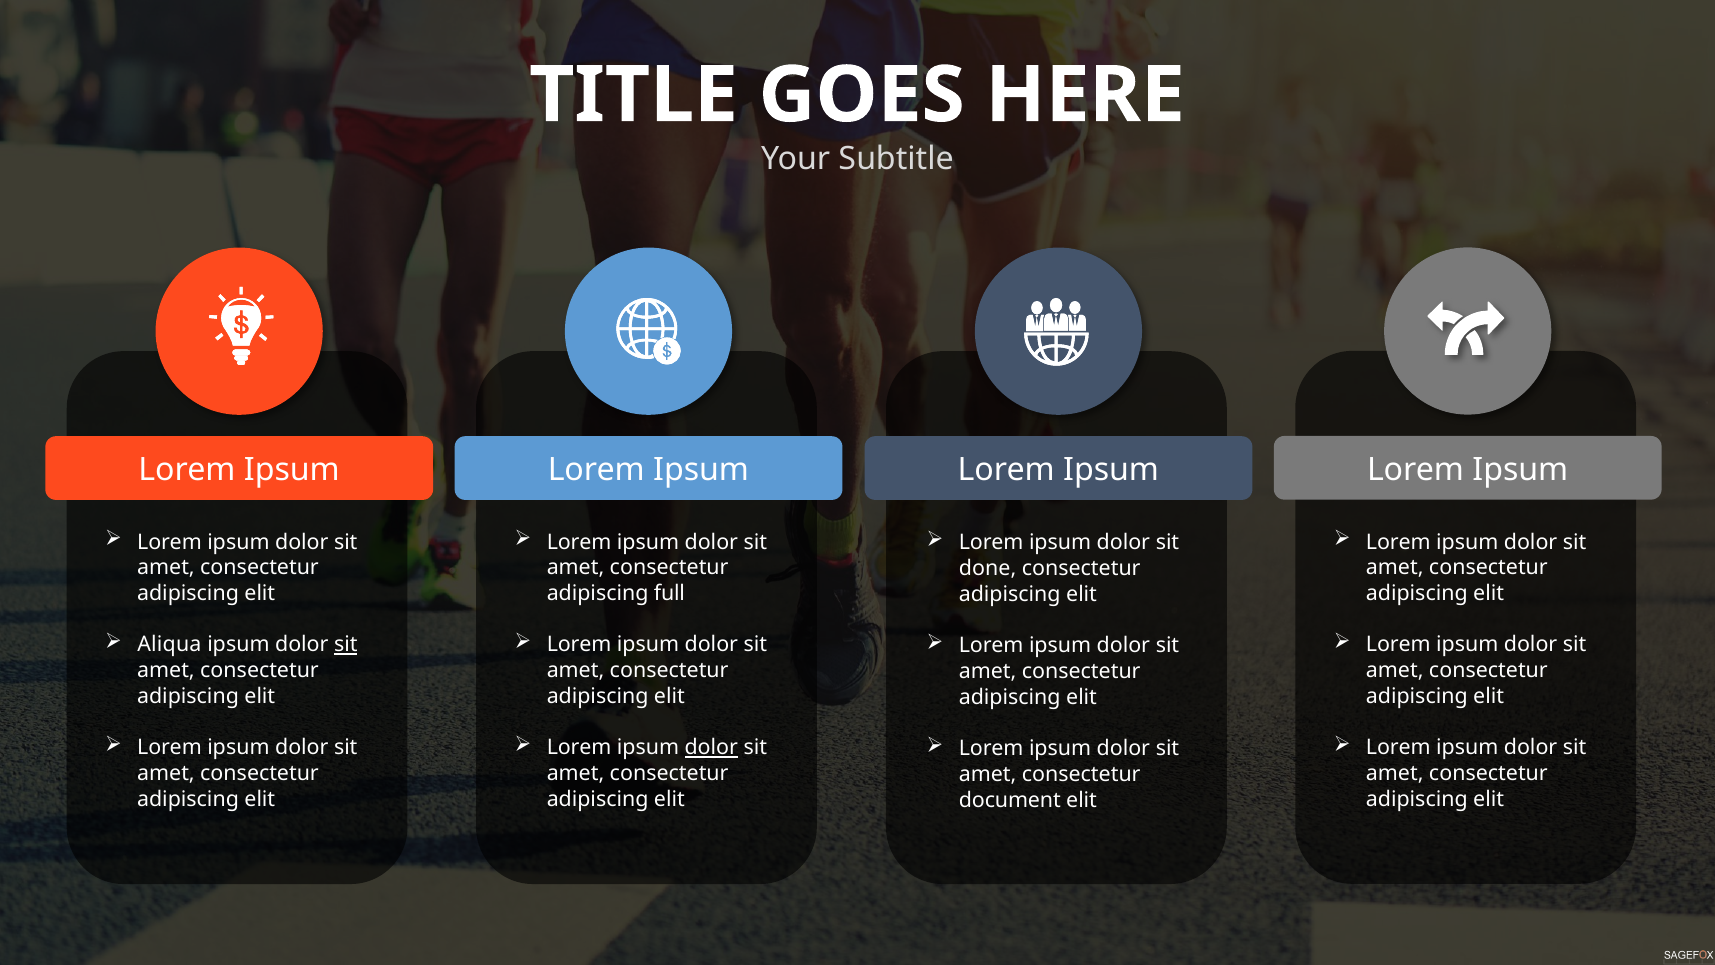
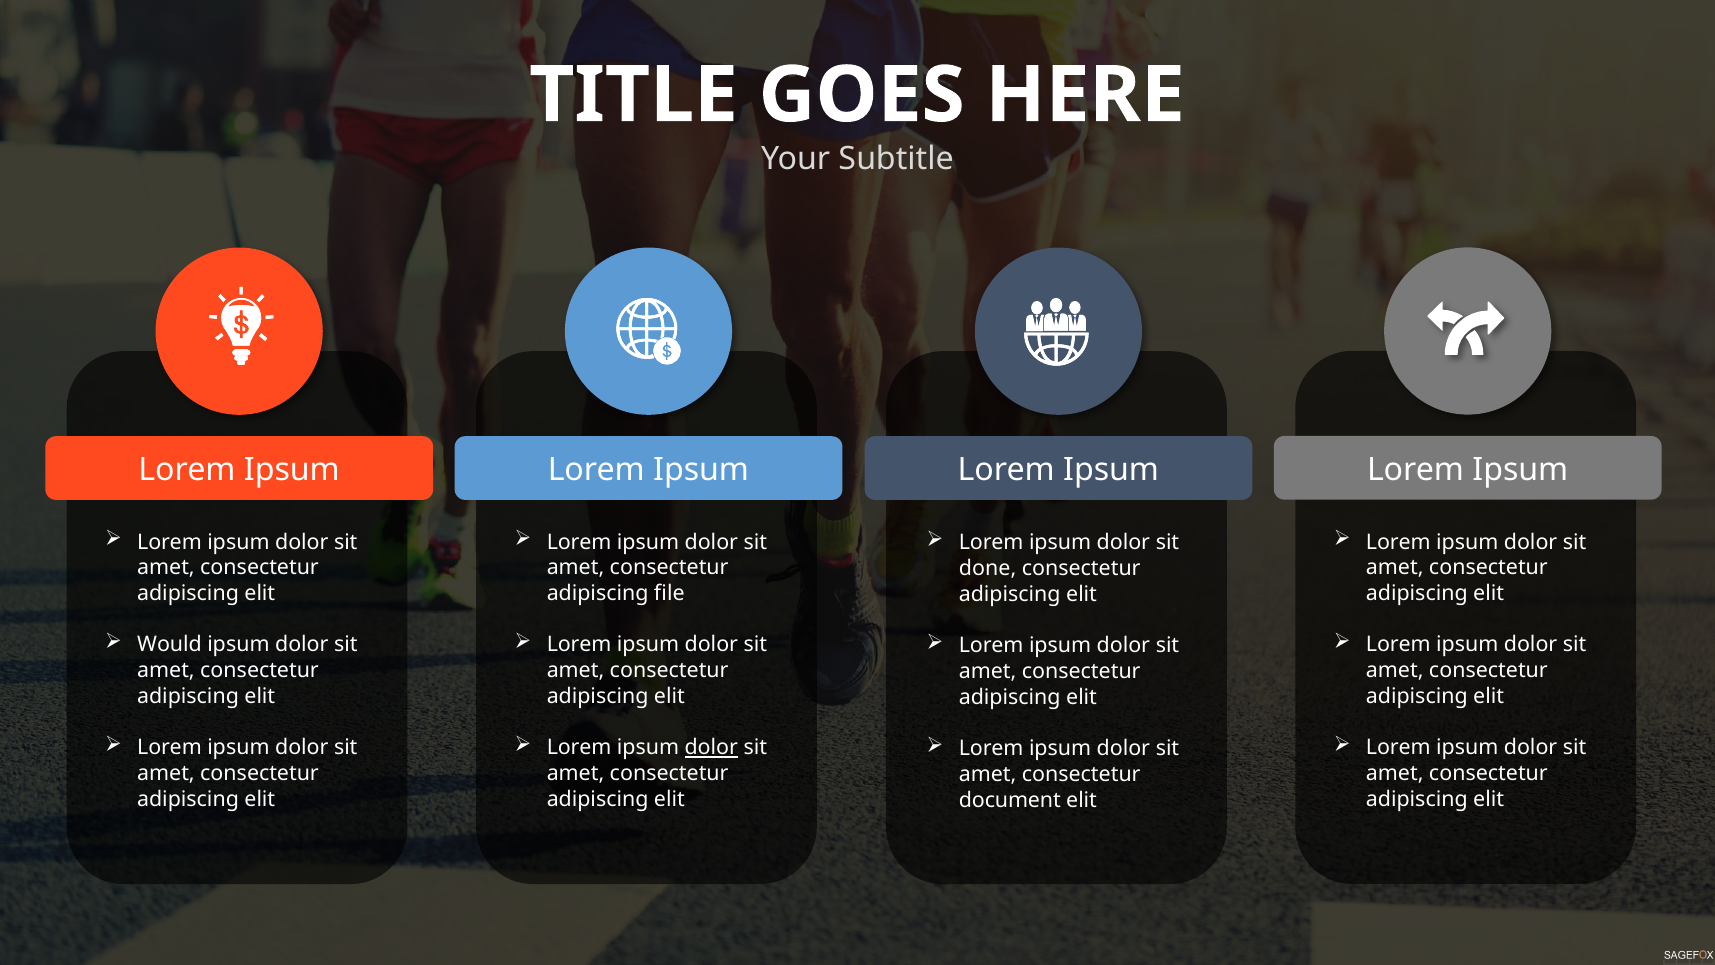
full: full -> file
Aliqua: Aliqua -> Would
sit at (346, 645) underline: present -> none
